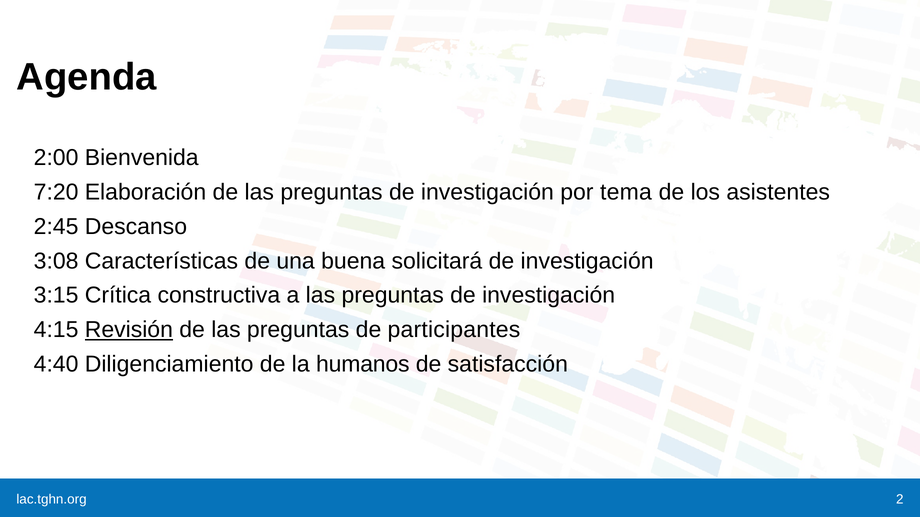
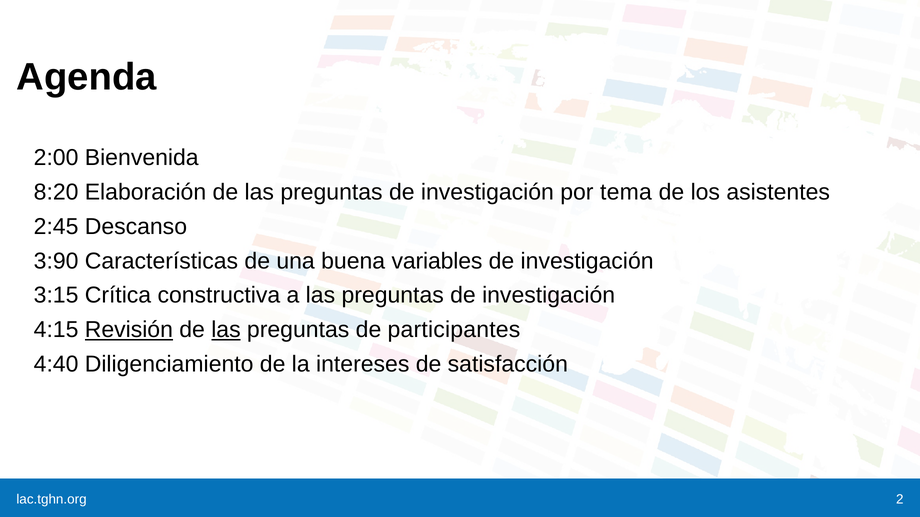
7:20: 7:20 -> 8:20
3:08: 3:08 -> 3:90
solicitará: solicitará -> variables
las at (226, 330) underline: none -> present
humanos: humanos -> intereses
